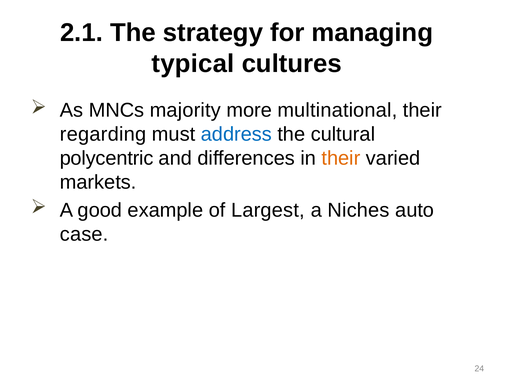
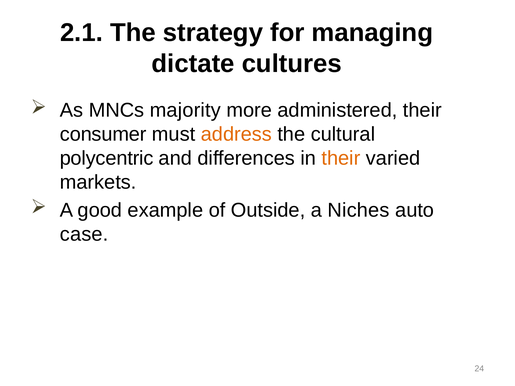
typical: typical -> dictate
multinational: multinational -> administered
regarding: regarding -> consumer
address colour: blue -> orange
Largest: Largest -> Outside
